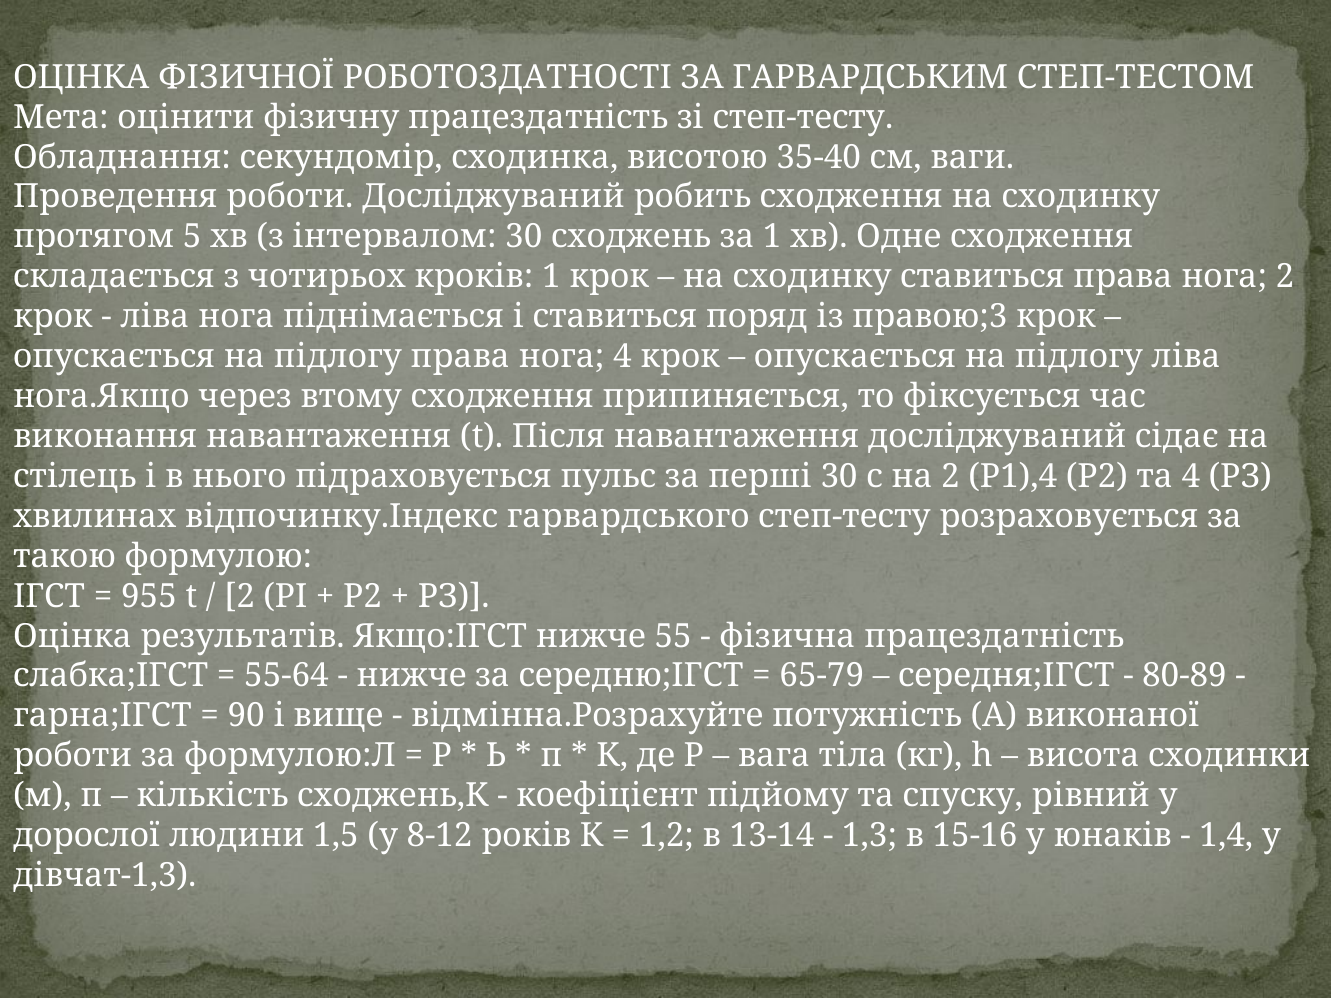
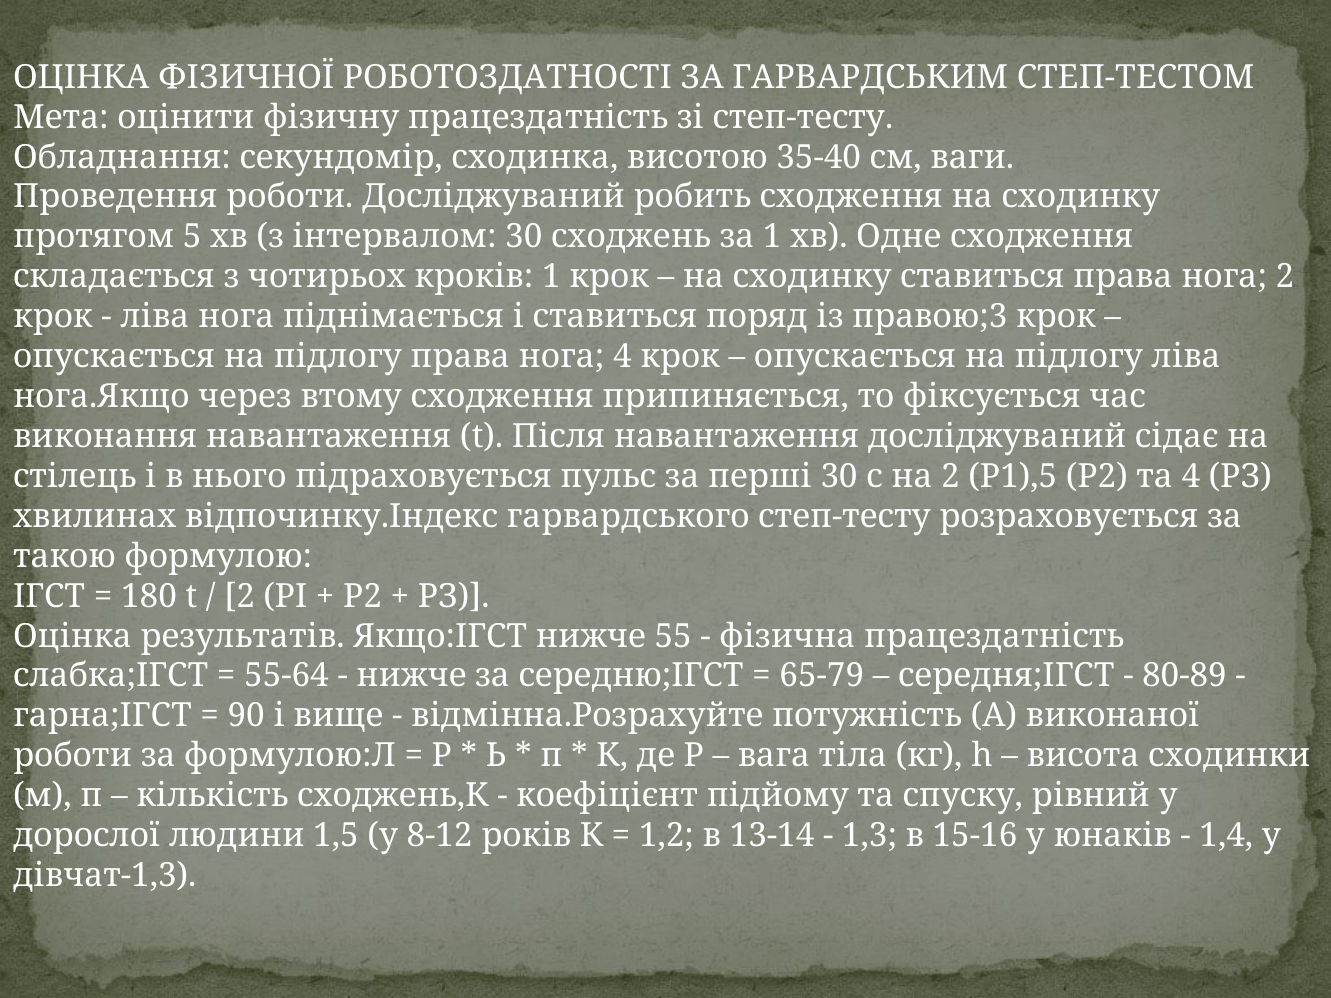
Р1),4: Р1),4 -> Р1),5
955: 955 -> 180
